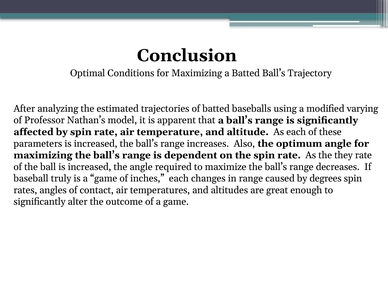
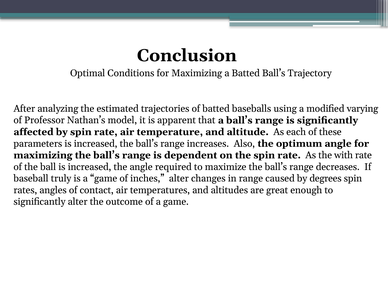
they: they -> with
inches each: each -> alter
